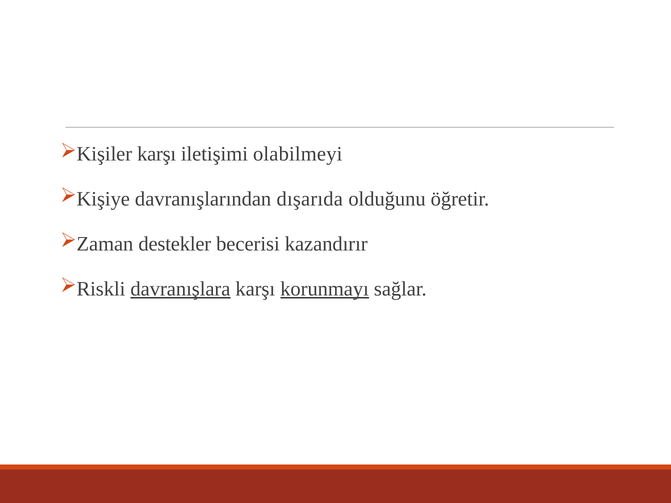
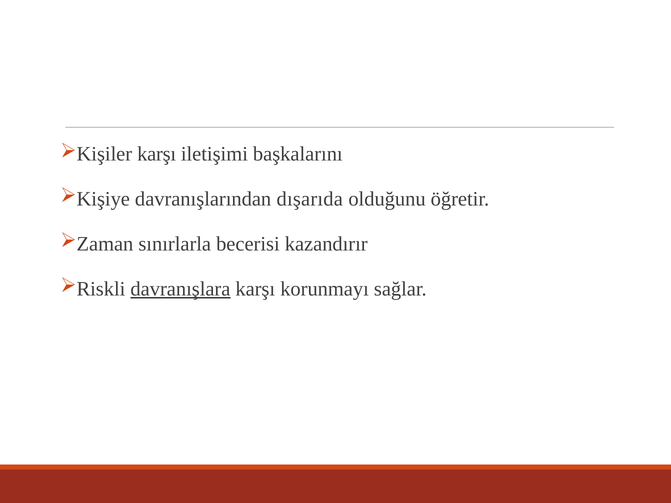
olabilmeyi: olabilmeyi -> başkalarını
destekler: destekler -> sınırlarla
korunmayı underline: present -> none
